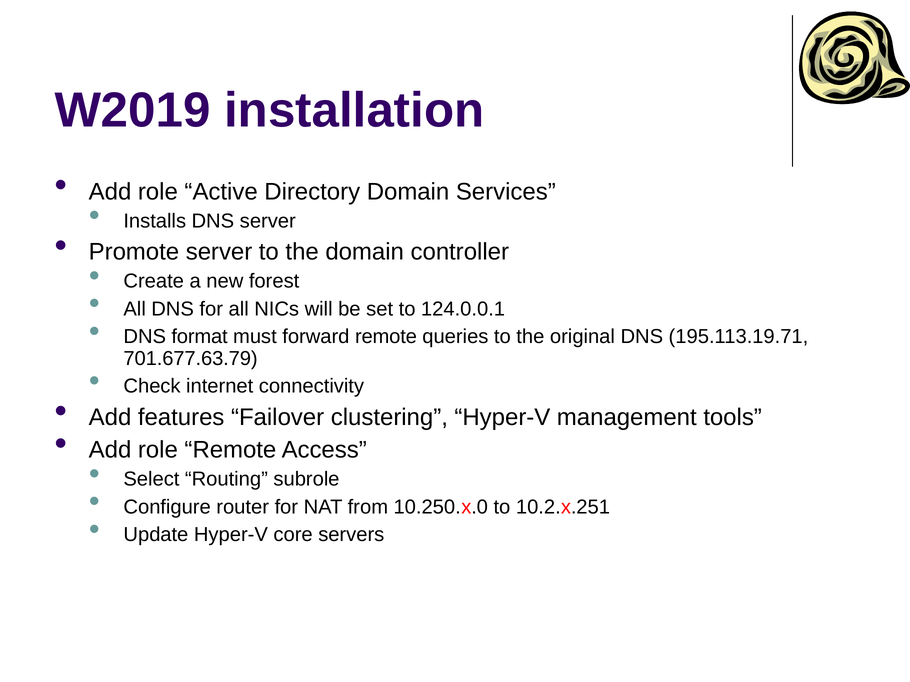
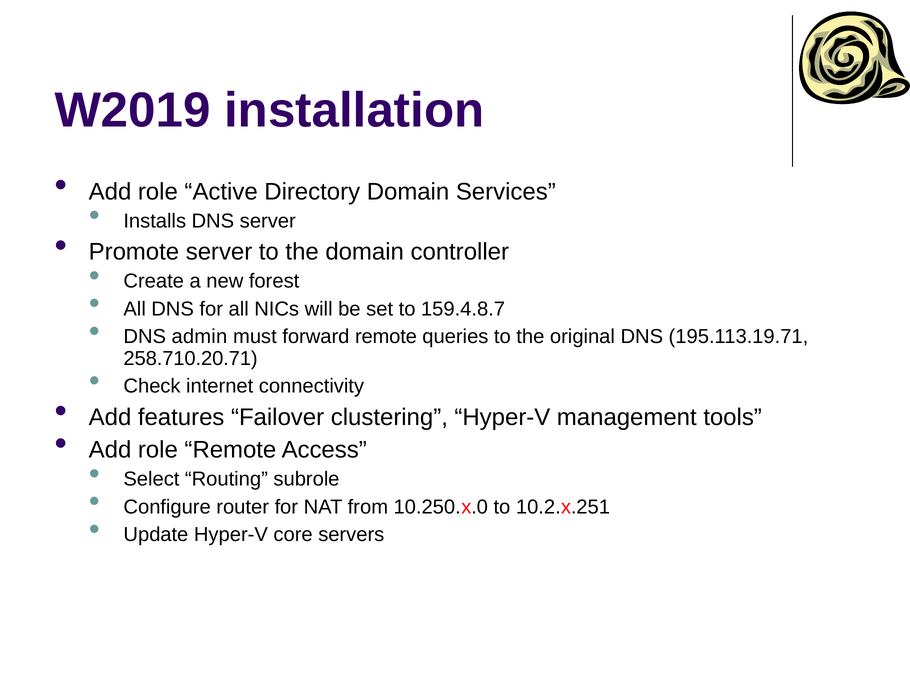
124.0.0.1: 124.0.0.1 -> 159.4.8.7
format: format -> admin
701.677.63.79: 701.677.63.79 -> 258.710.20.71
